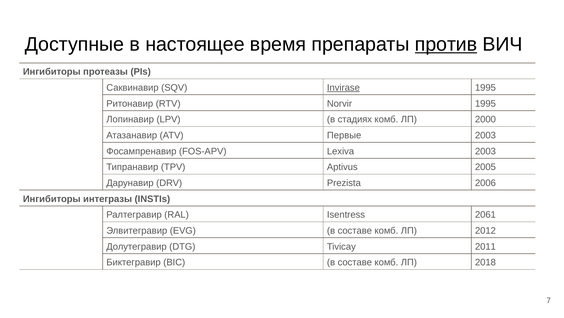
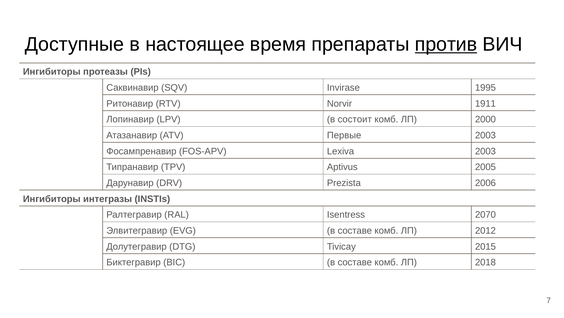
Invirase underline: present -> none
Norvir 1995: 1995 -> 1911
стадиях: стадиях -> состоит
2061: 2061 -> 2070
2011: 2011 -> 2015
